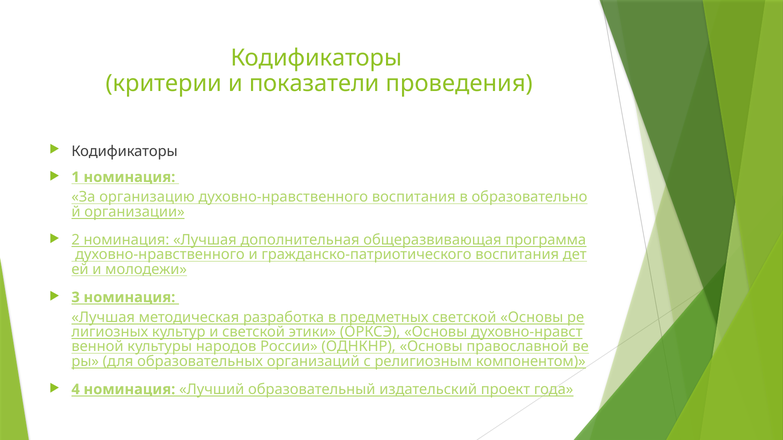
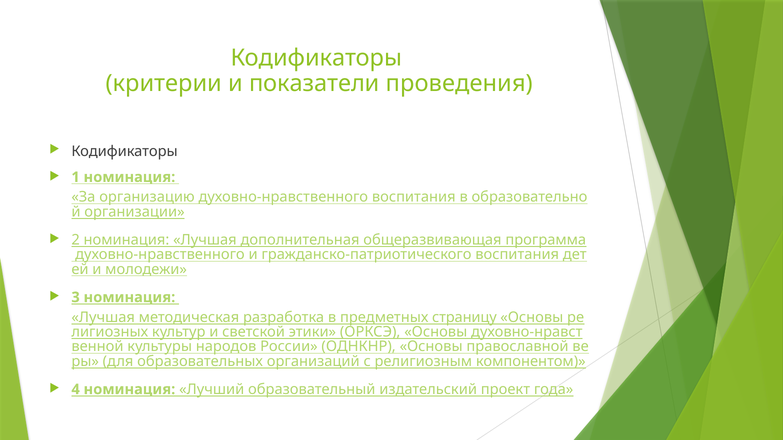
предметных светской: светской -> страницу
